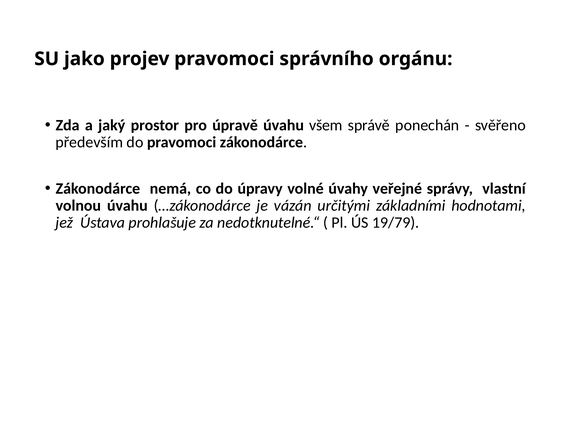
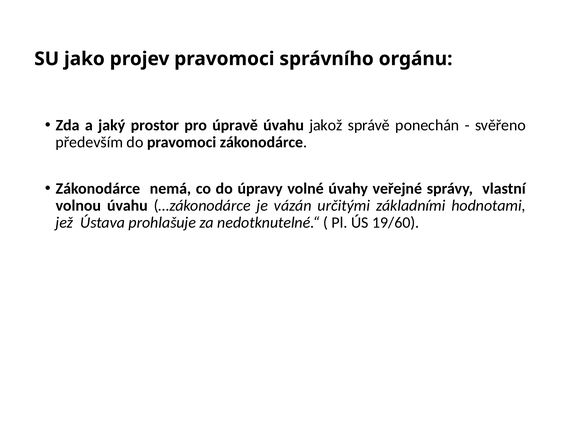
všem: všem -> jakož
19/79: 19/79 -> 19/60
